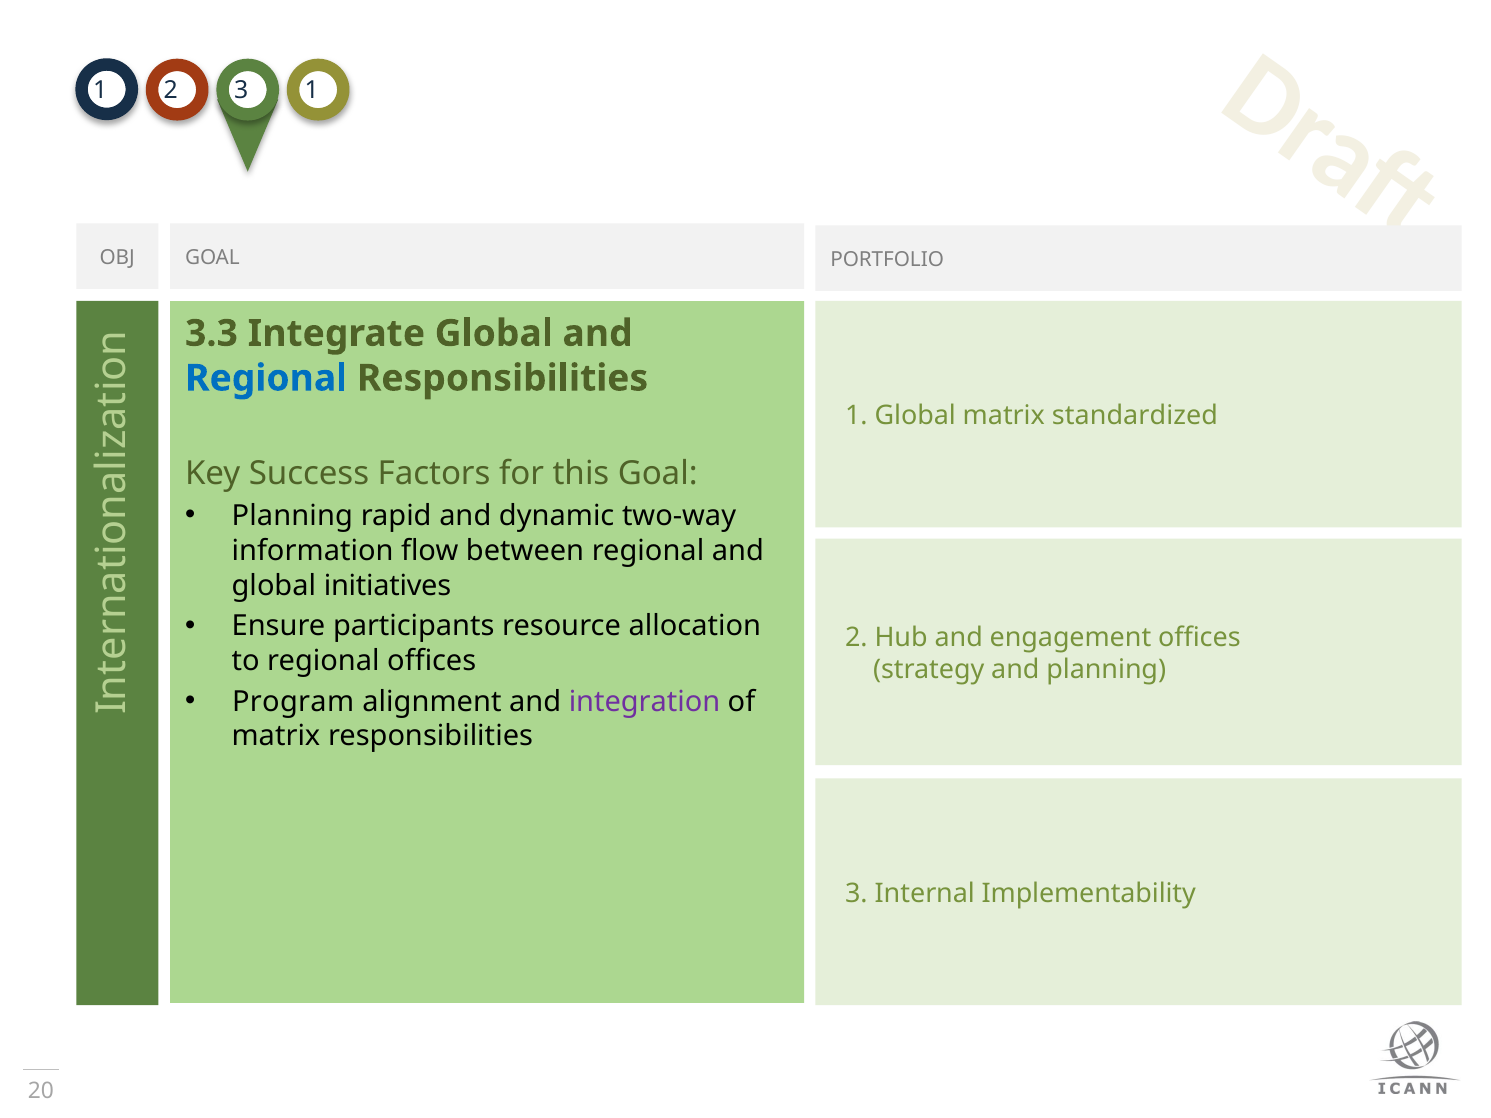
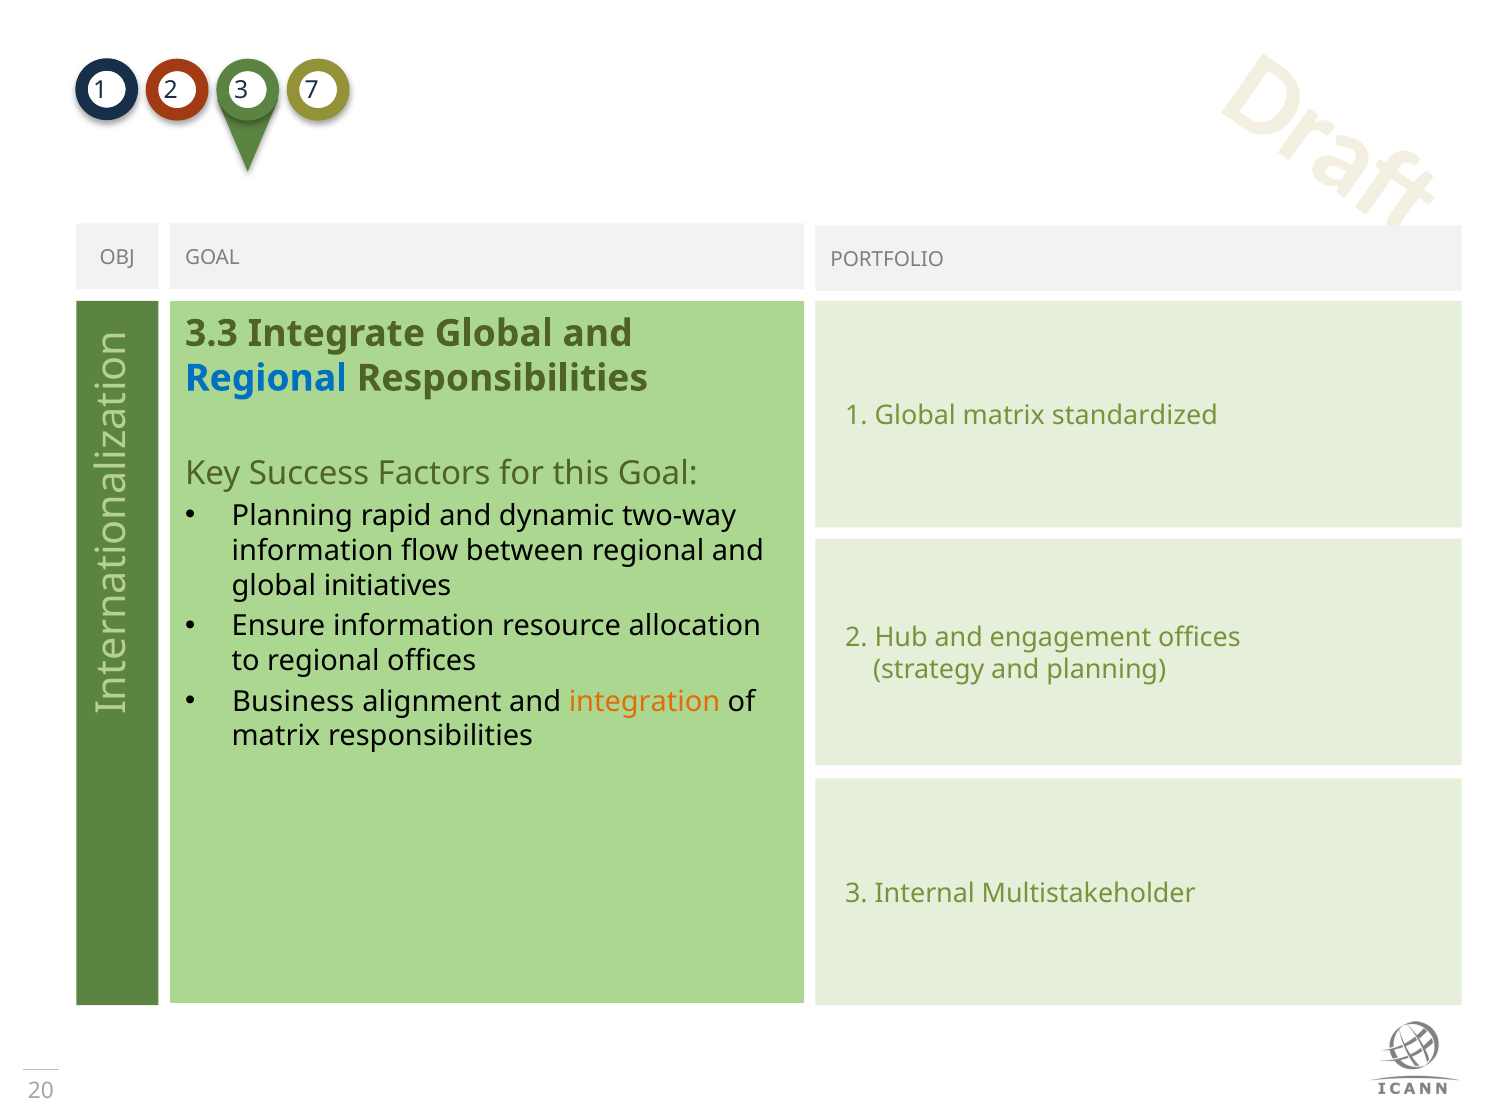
2 1: 1 -> 7
Ensure participants: participants -> information
Program: Program -> Business
integration colour: purple -> orange
Implementability: Implementability -> Multistakeholder
